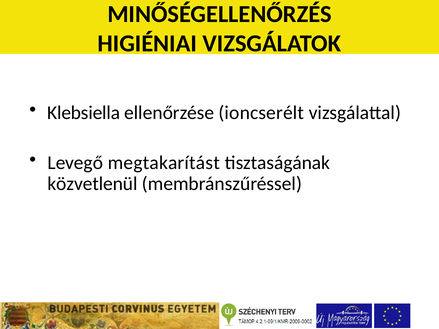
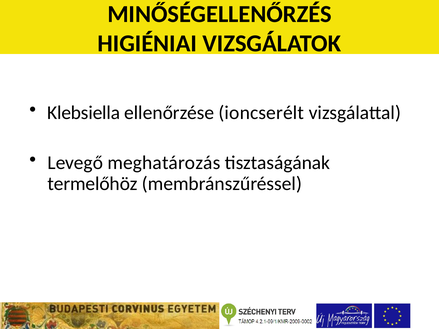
megtakarítást: megtakarítást -> meghatározás
közvetlenül: közvetlenül -> termelőhöz
